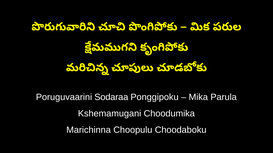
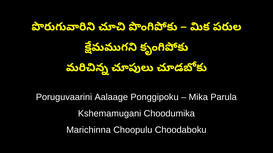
Sodaraa: Sodaraa -> Aalaage
